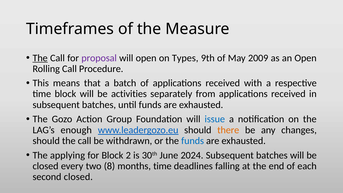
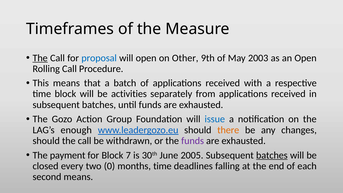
proposal colour: purple -> blue
Types: Types -> Other
2009: 2009 -> 2003
funds at (193, 141) colour: blue -> purple
applying: applying -> payment
2: 2 -> 7
2024: 2024 -> 2005
batches at (272, 155) underline: none -> present
8: 8 -> 0
second closed: closed -> means
